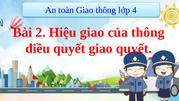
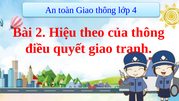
Hiệu giao: giao -> theo
giao quyết: quyết -> tranh
